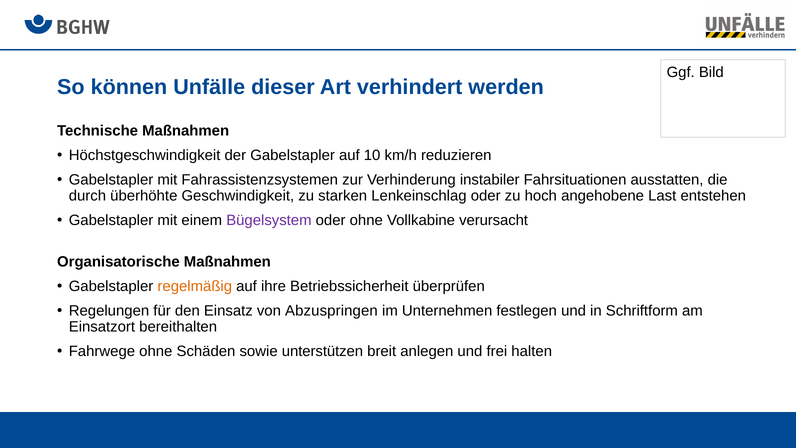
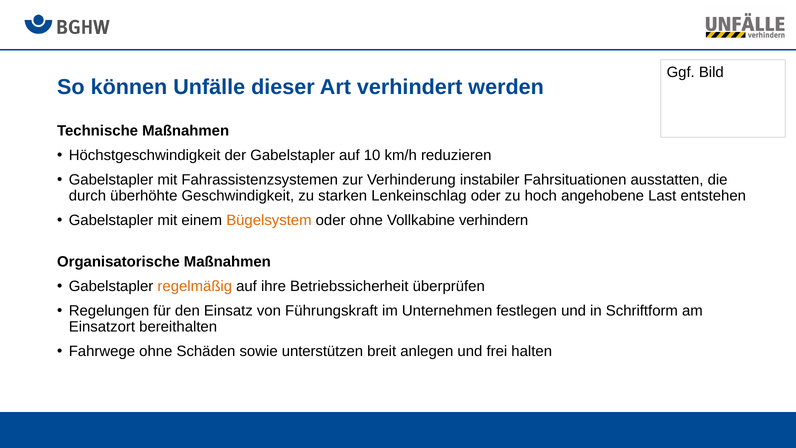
Bügelsystem colour: purple -> orange
verursacht: verursacht -> verhindern
Abzuspringen: Abzuspringen -> Führungskraft
